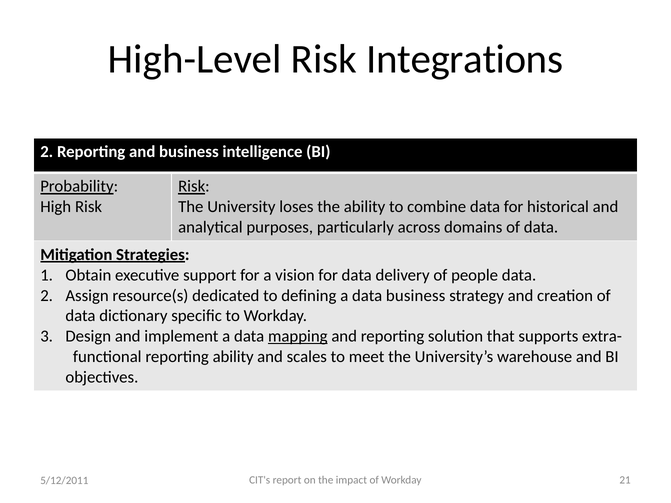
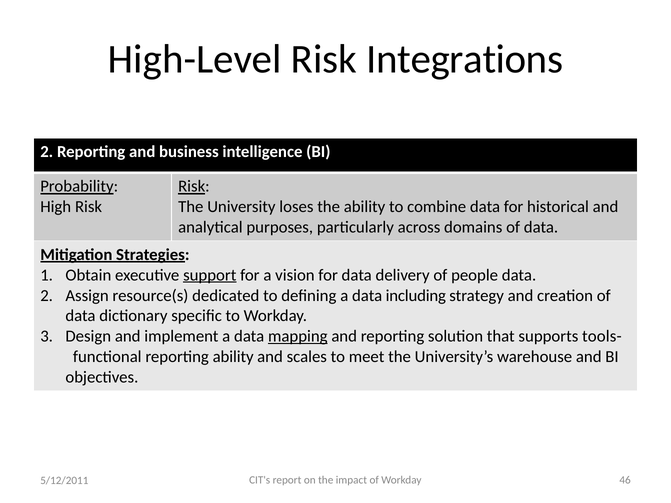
support underline: none -> present
data business: business -> including
extra-: extra- -> tools-
21: 21 -> 46
